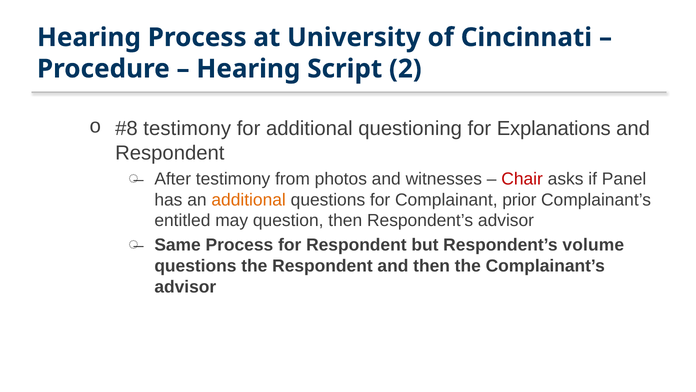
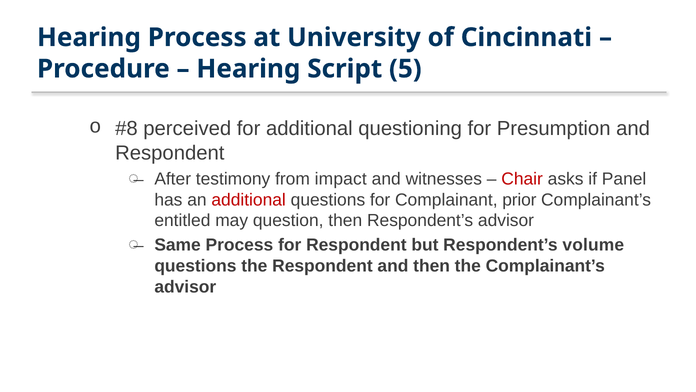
2: 2 -> 5
testimony at (187, 129): testimony -> perceived
Explanations: Explanations -> Presumption
photos: photos -> impact
additional at (249, 200) colour: orange -> red
